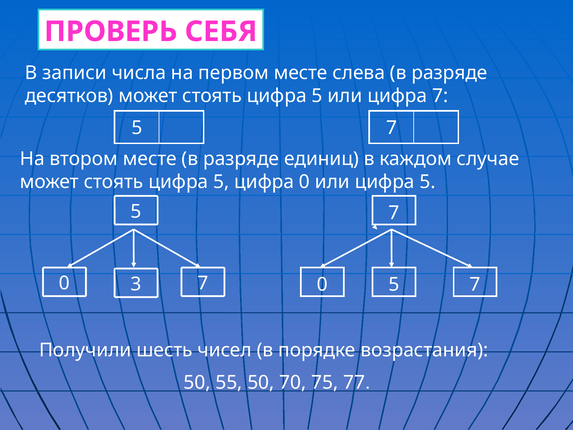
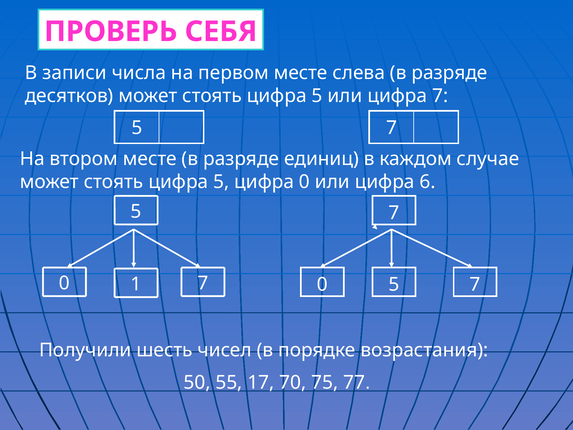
или цифра 5: 5 -> 6
3: 3 -> 1
55 50: 50 -> 17
